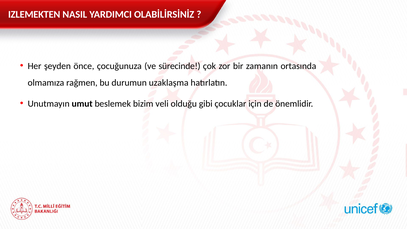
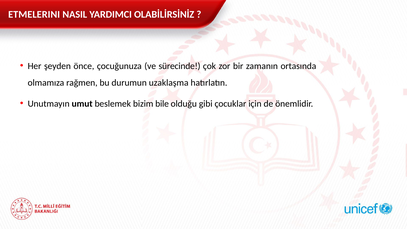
IZLEMEKTEN: IZLEMEKTEN -> ETMELERINI
veli: veli -> bile
